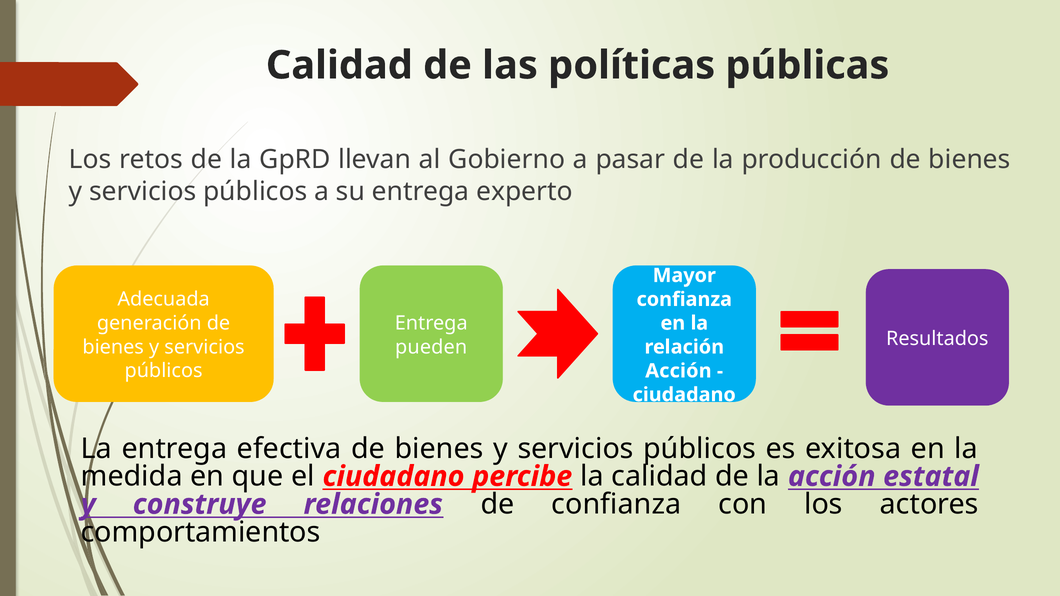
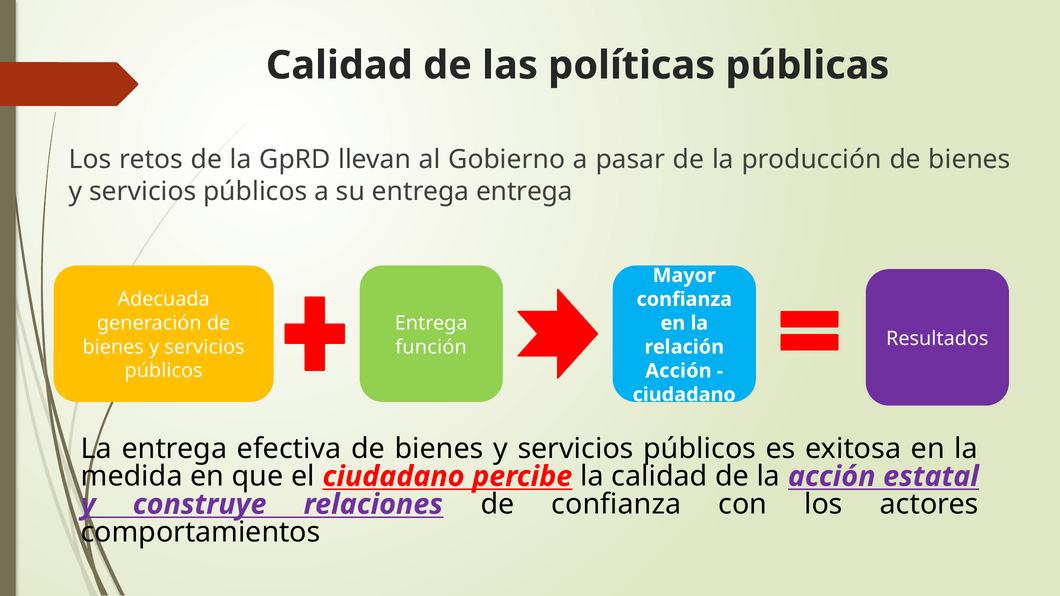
entrega experto: experto -> entrega
pueden: pueden -> función
